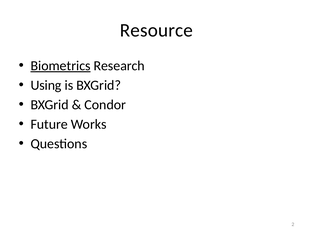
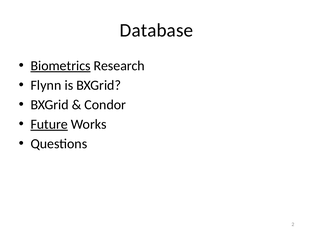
Resource: Resource -> Database
Using: Using -> Flynn
Future underline: none -> present
